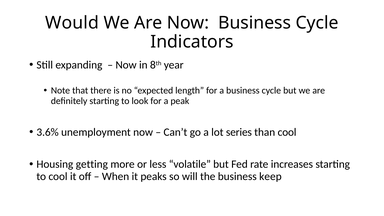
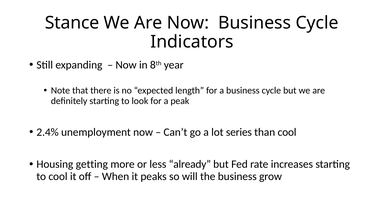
Would: Would -> Stance
3.6%: 3.6% -> 2.4%
volatile: volatile -> already
keep: keep -> grow
